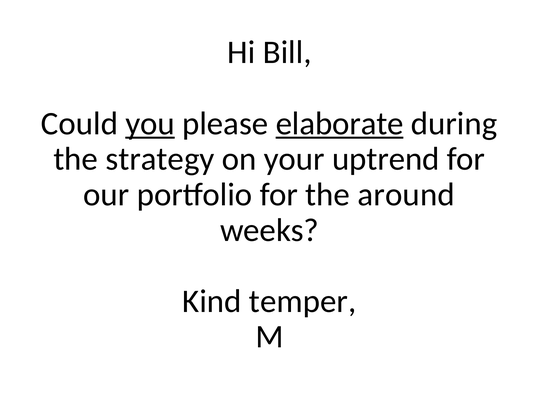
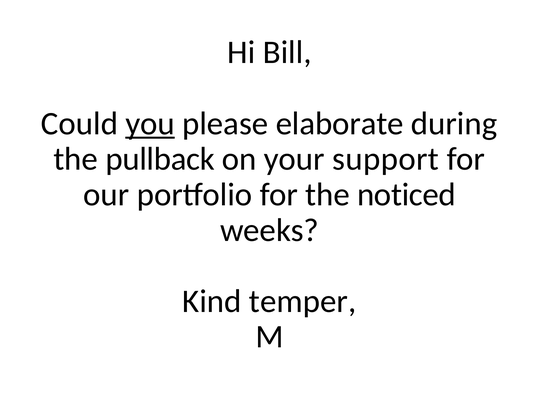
elaborate underline: present -> none
strategy: strategy -> pullback
uptrend: uptrend -> support
around: around -> noticed
